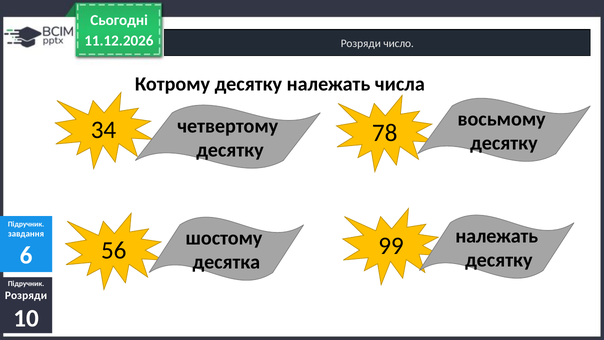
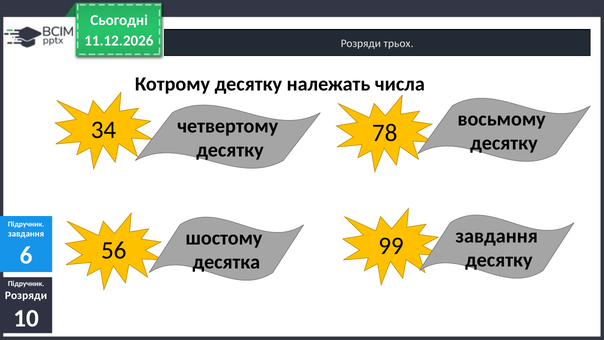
число: число -> трьох
належать at (497, 236): належать -> завдання
